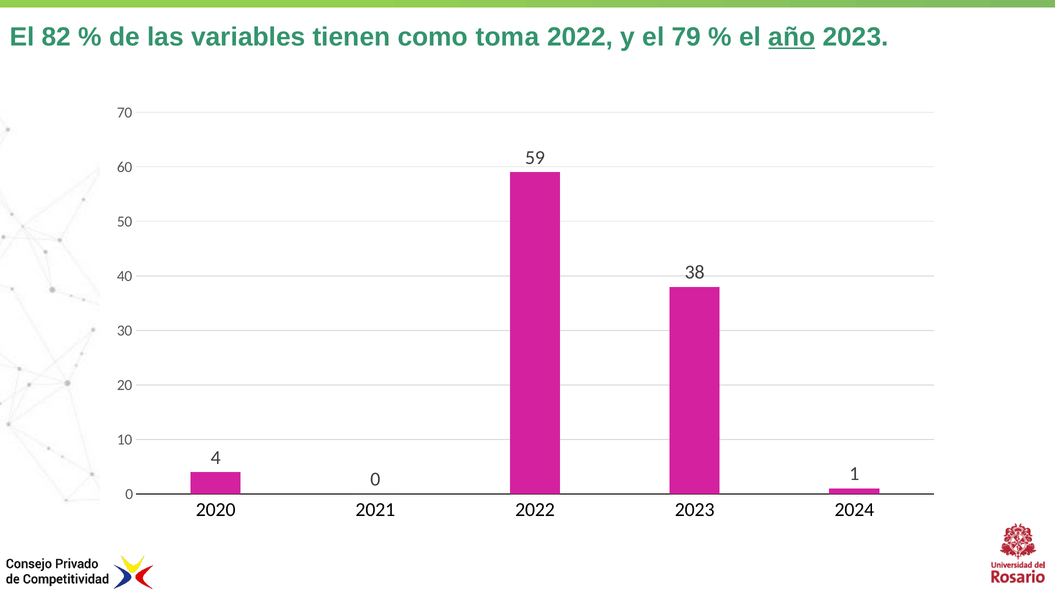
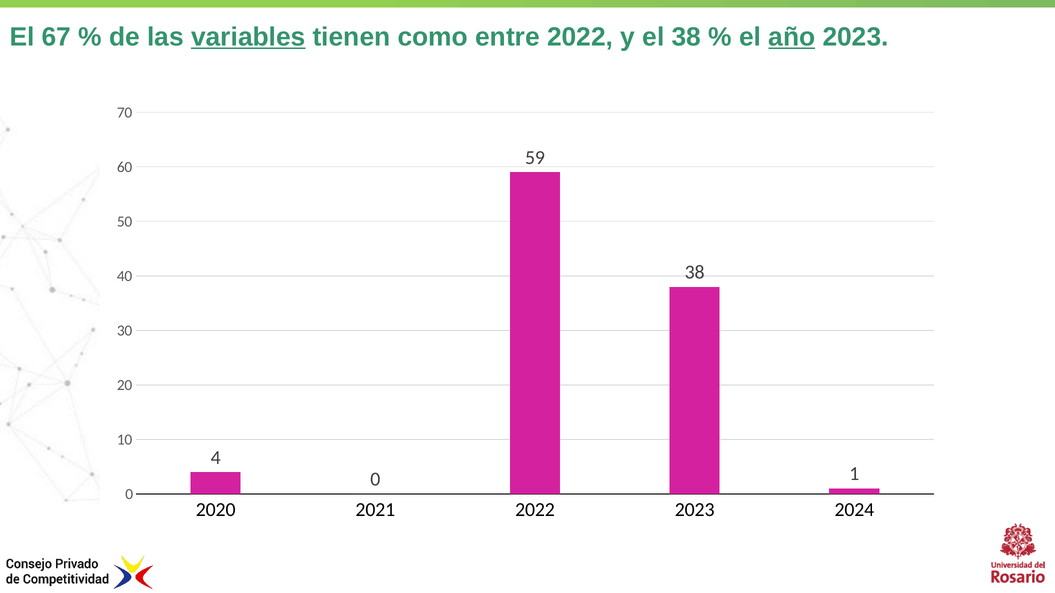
82: 82 -> 67
variables underline: none -> present
toma: toma -> entre
el 79: 79 -> 38
